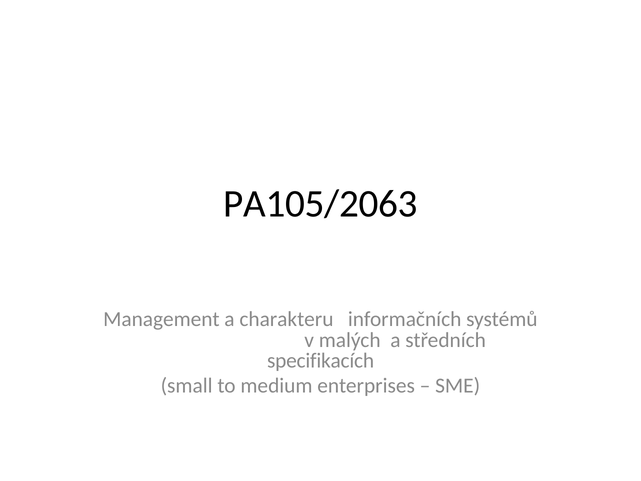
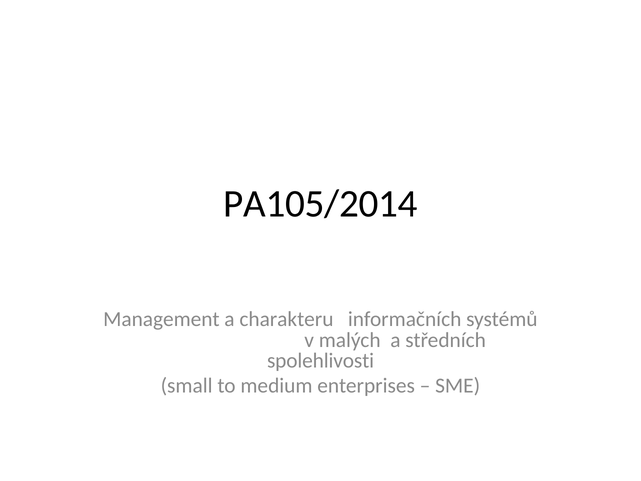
PA105/2063: PA105/2063 -> PA105/2014
specifikacích: specifikacích -> spolehlivosti
